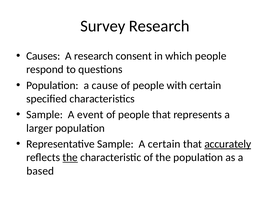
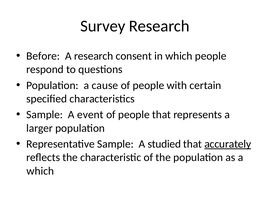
Causes: Causes -> Before
A certain: certain -> studied
the at (70, 158) underline: present -> none
based at (40, 171): based -> which
